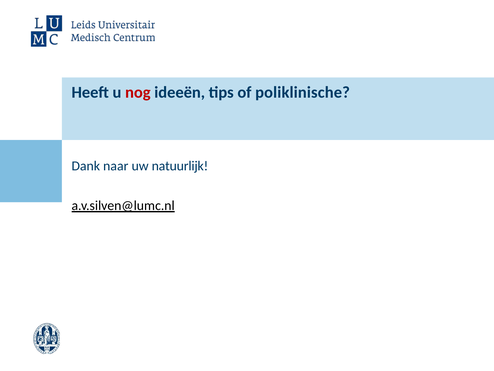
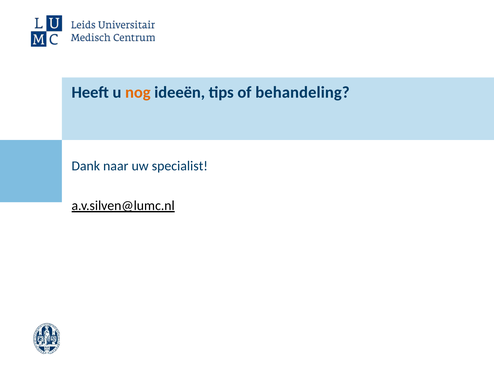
nog colour: red -> orange
poliklinische: poliklinische -> behandeling
natuurlijk: natuurlijk -> specialist
